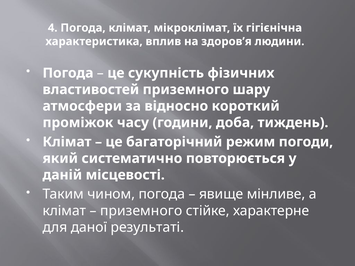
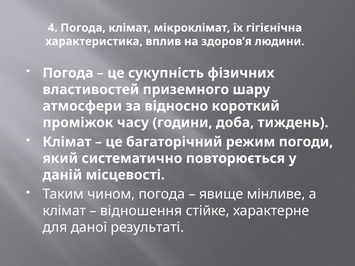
приземного at (141, 211): приземного -> відношення
